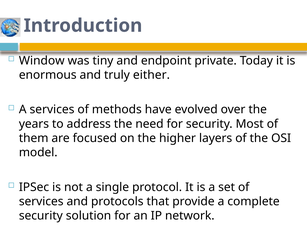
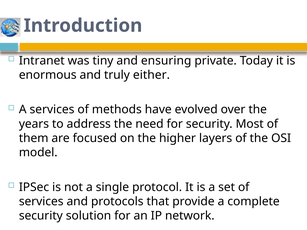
Window: Window -> Intranet
endpoint: endpoint -> ensuring
